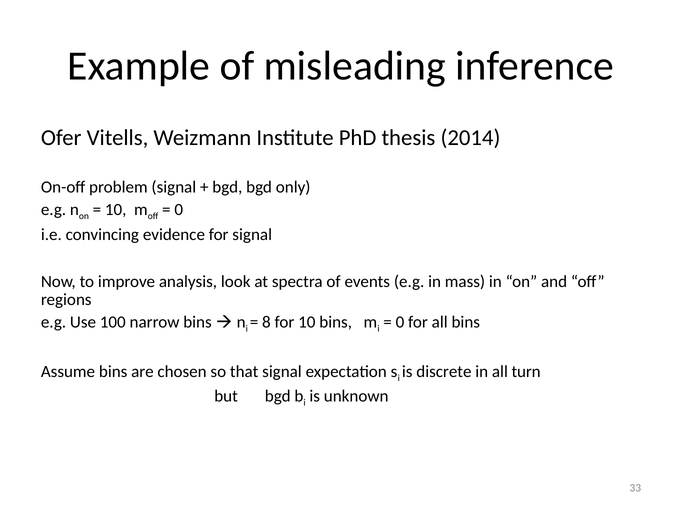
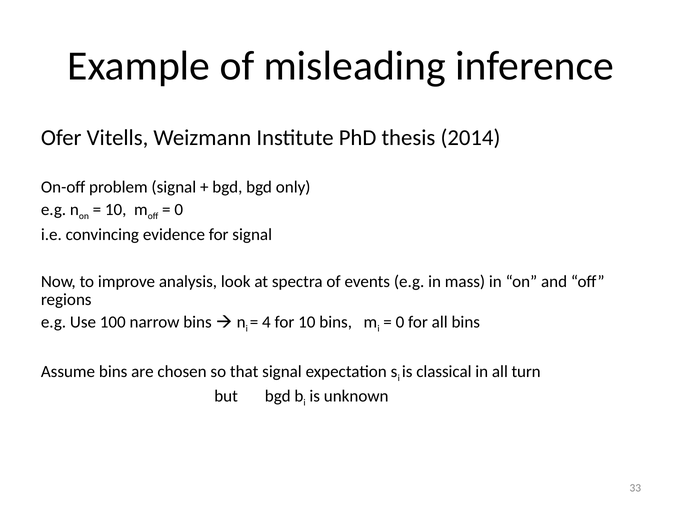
8: 8 -> 4
discrete: discrete -> classical
